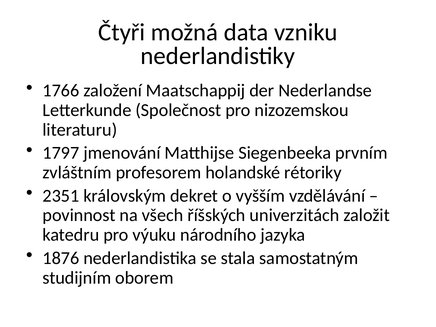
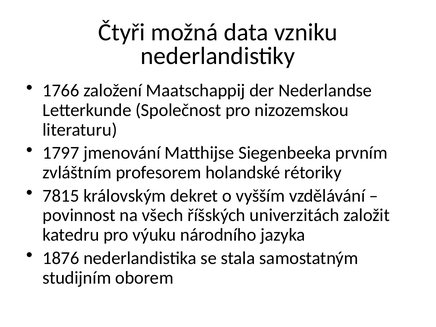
2351: 2351 -> 7815
